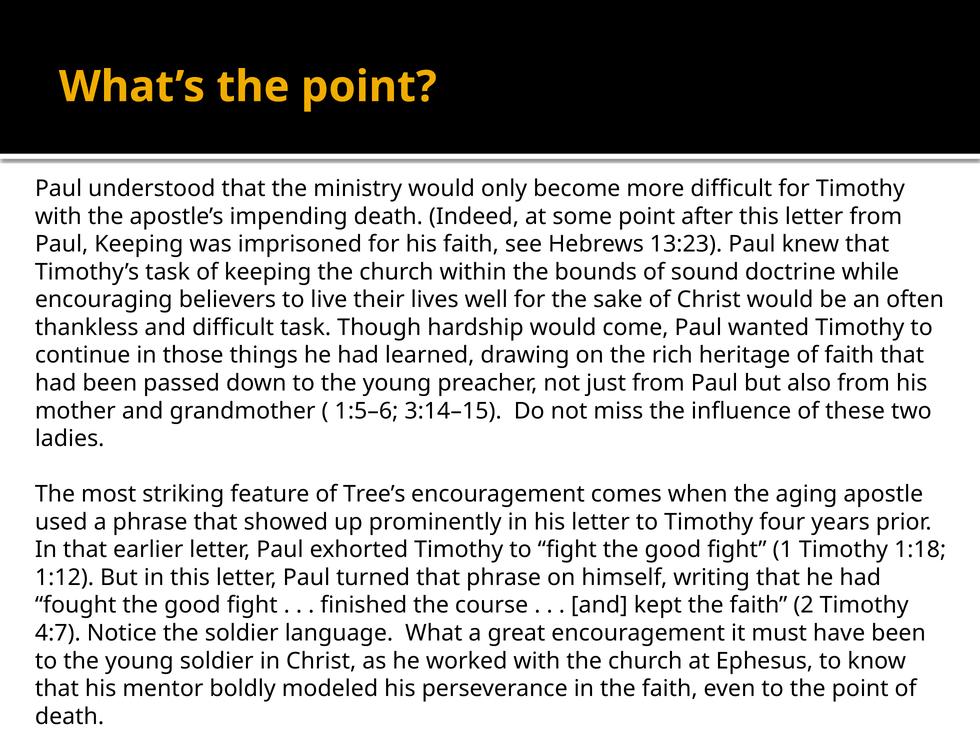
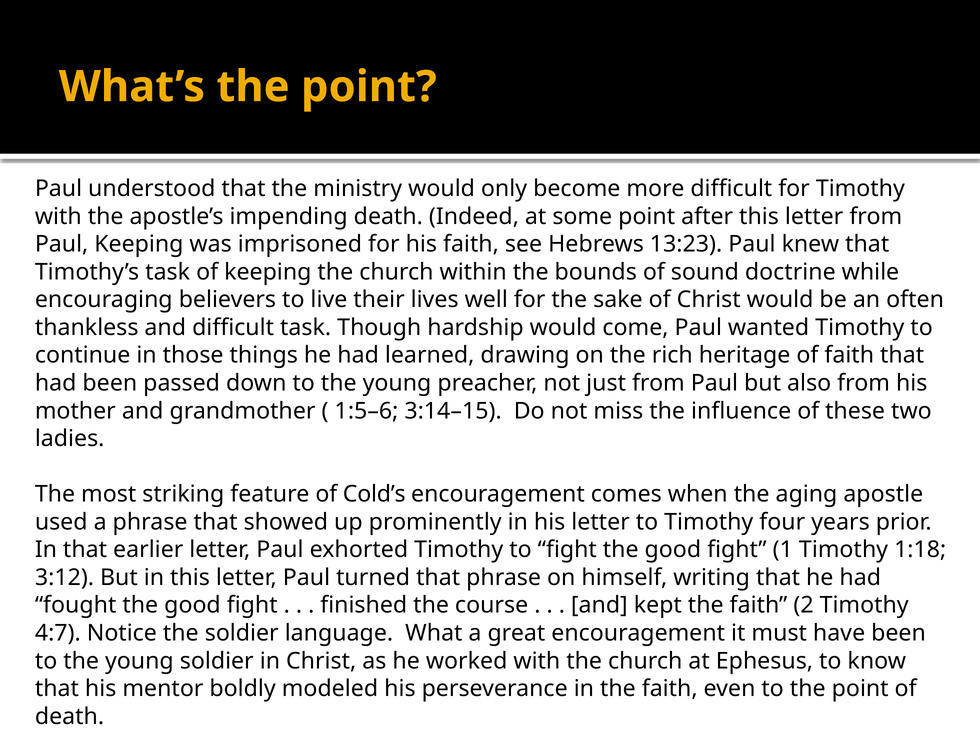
Tree’s: Tree’s -> Cold’s
1:12: 1:12 -> 3:12
